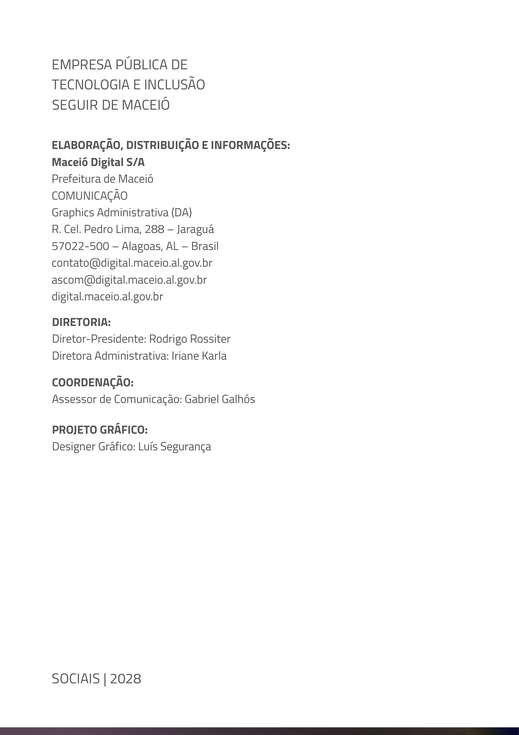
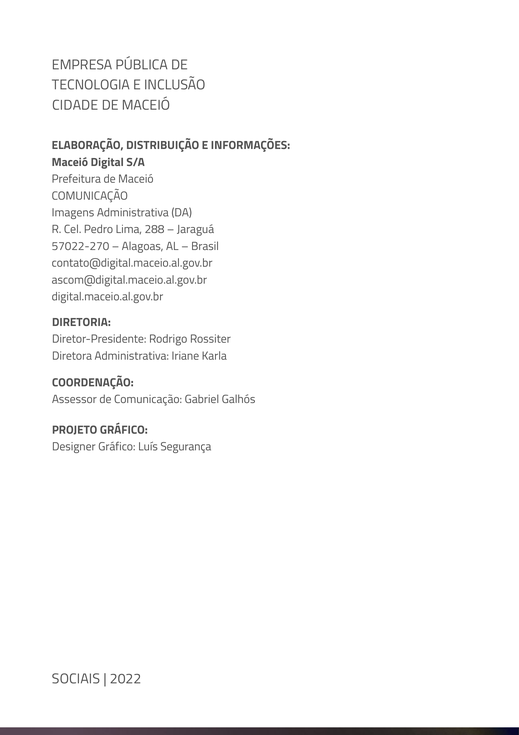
SEGUIR: SEGUIR -> CIDADE
Graphics: Graphics -> Imagens
57022-500: 57022-500 -> 57022-270
2028: 2028 -> 2022
